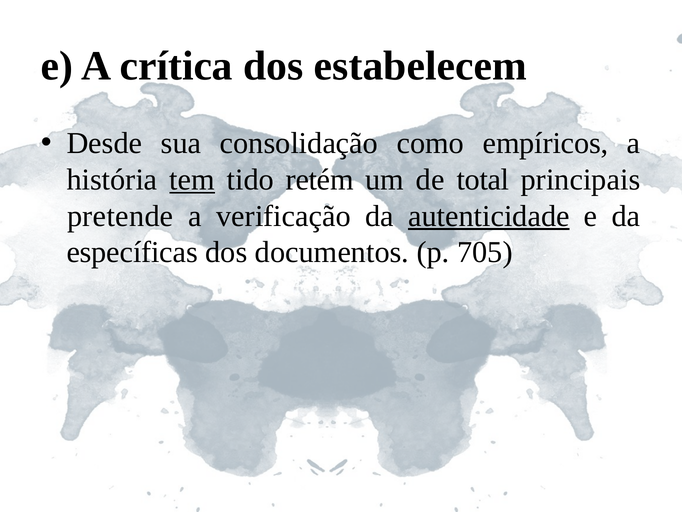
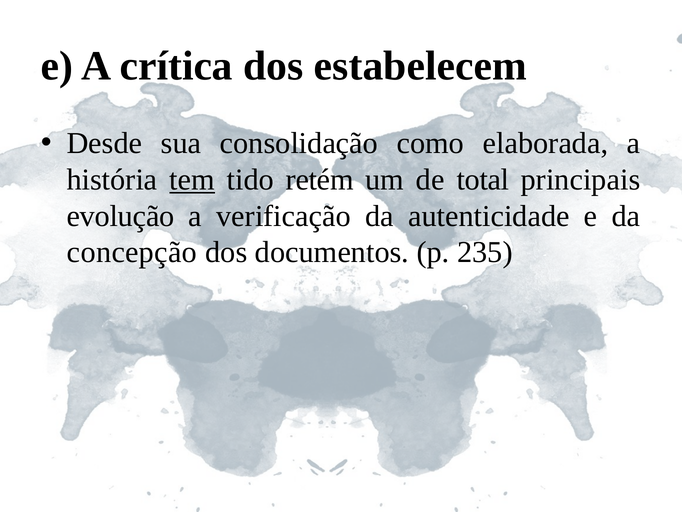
empíricos: empíricos -> elaborada
pretende: pretende -> evolução
autenticidade underline: present -> none
específicas: específicas -> concepção
705: 705 -> 235
